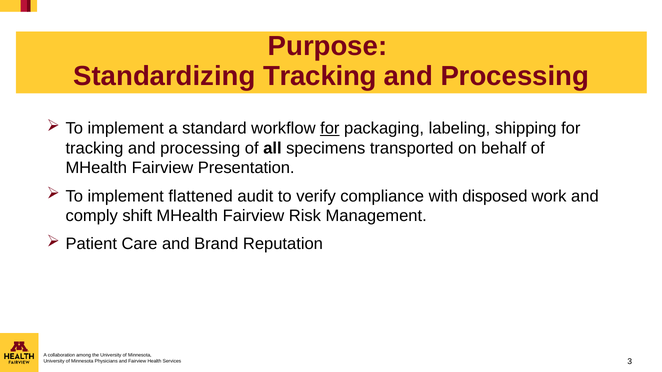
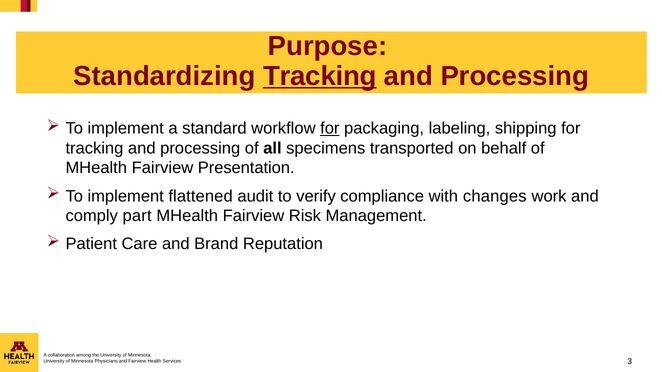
Tracking at (320, 76) underline: none -> present
disposed: disposed -> changes
shift: shift -> part
